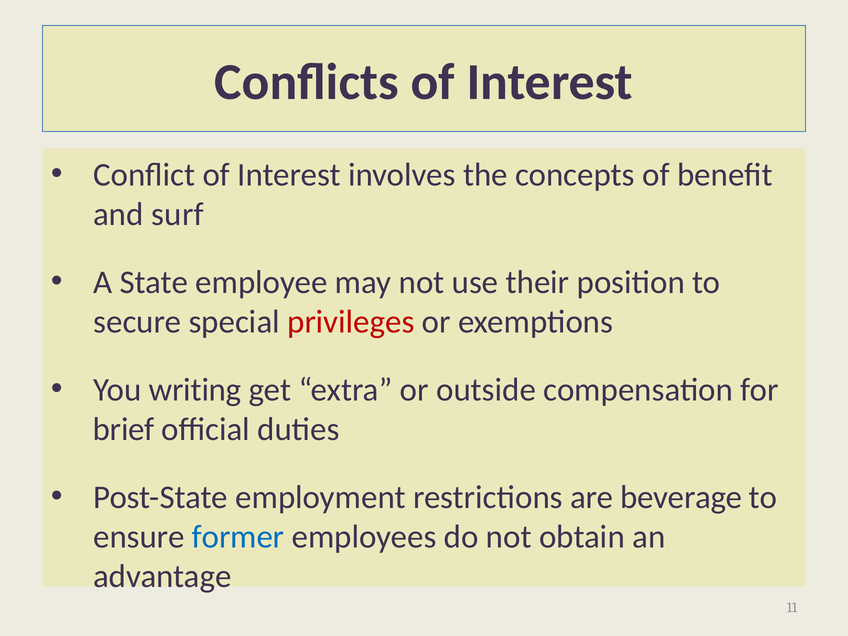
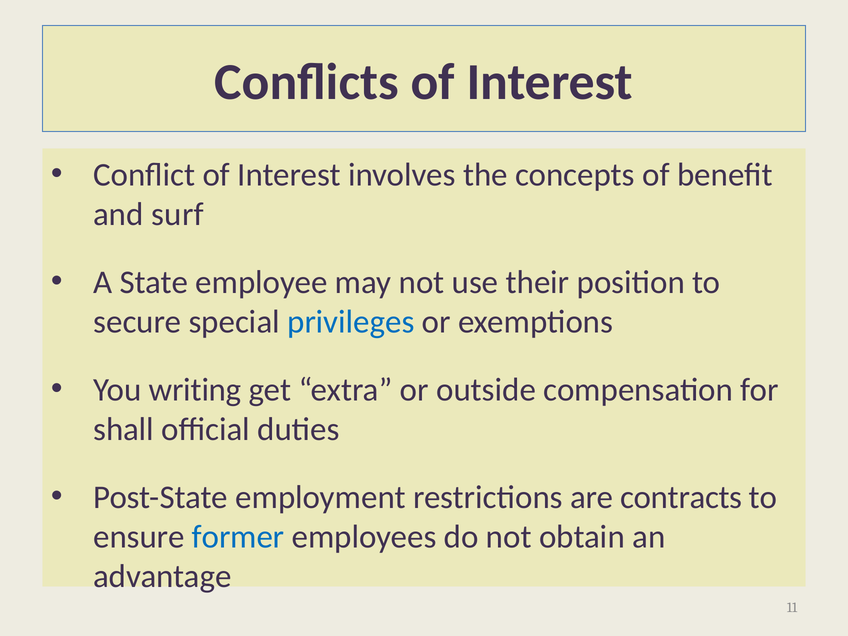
privileges colour: red -> blue
brief: brief -> shall
beverage: beverage -> contracts
